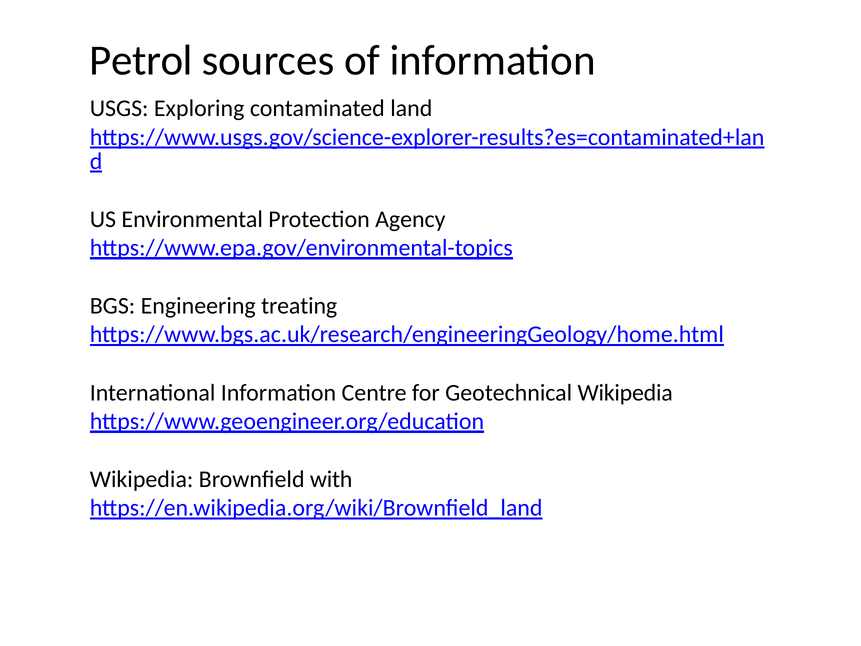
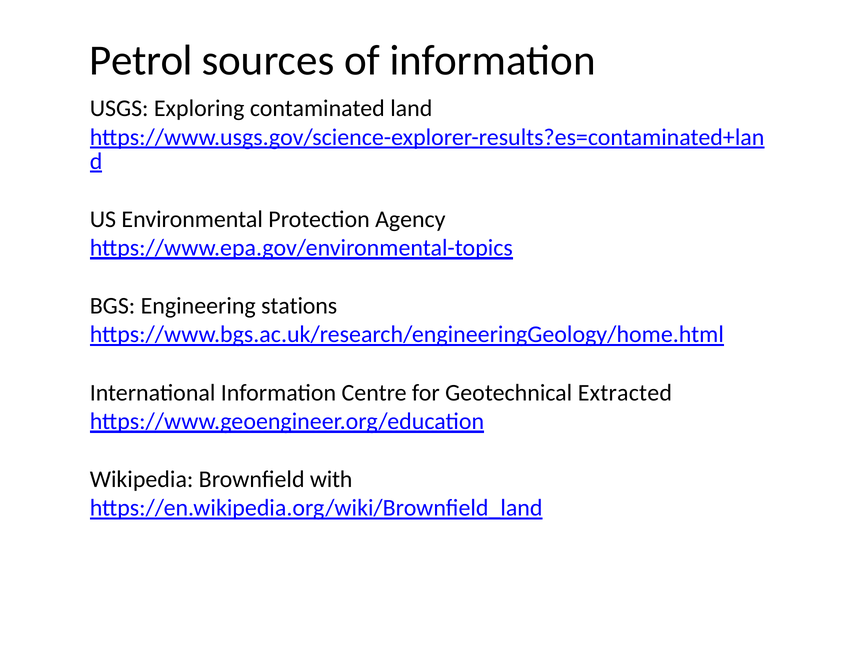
treating: treating -> stations
Geotechnical Wikipedia: Wikipedia -> Extracted
